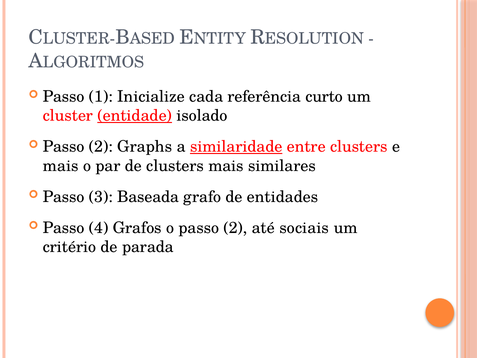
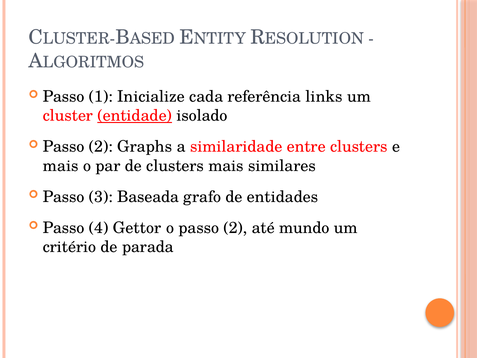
curto: curto -> links
similaridade underline: present -> none
Grafos: Grafos -> Gettor
sociais: sociais -> mundo
